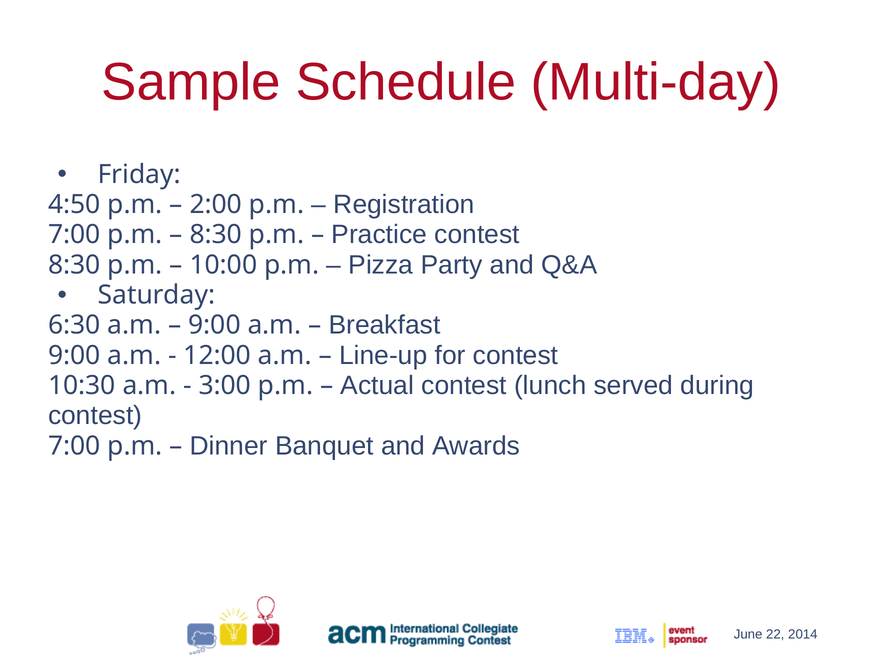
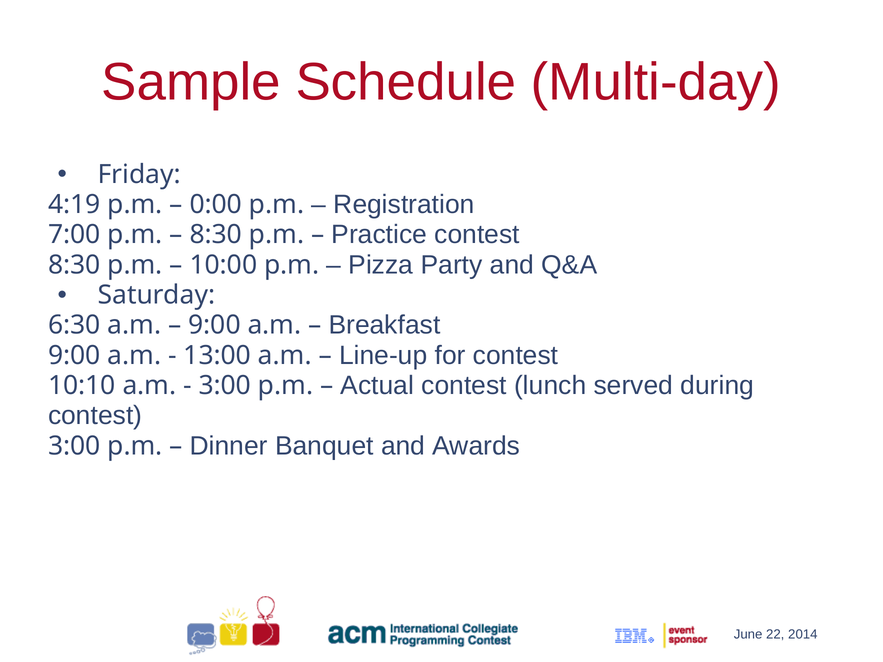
4:50: 4:50 -> 4:19
2:00: 2:00 -> 0:00
12:00: 12:00 -> 13:00
10:30: 10:30 -> 10:10
7:00 at (74, 446): 7:00 -> 3:00
